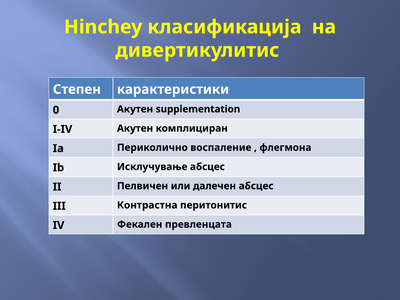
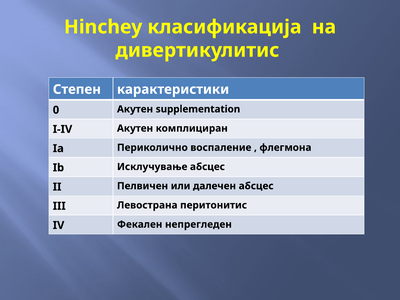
Контрастна: Контрастна -> Левострана
превленцата: превленцата -> непрегледен
